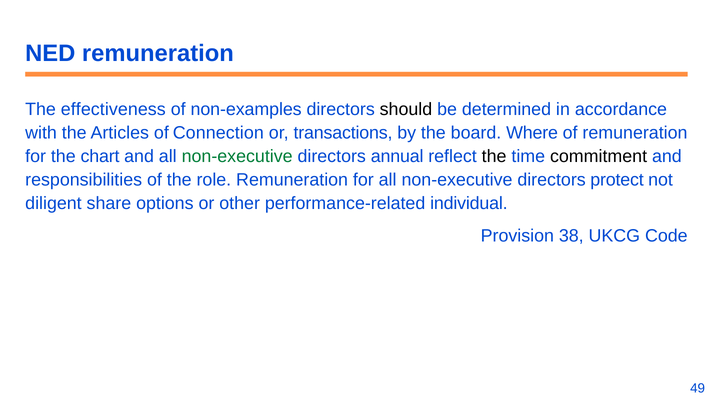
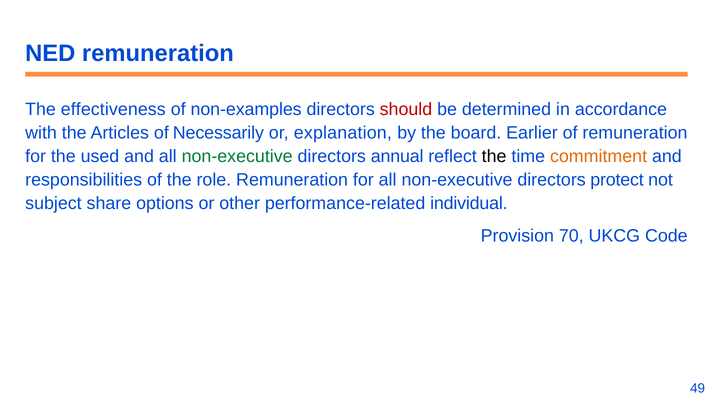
should colour: black -> red
Connection: Connection -> Necessarily
transactions: transactions -> explanation
Where: Where -> Earlier
chart: chart -> used
commitment colour: black -> orange
diligent: diligent -> subject
38: 38 -> 70
